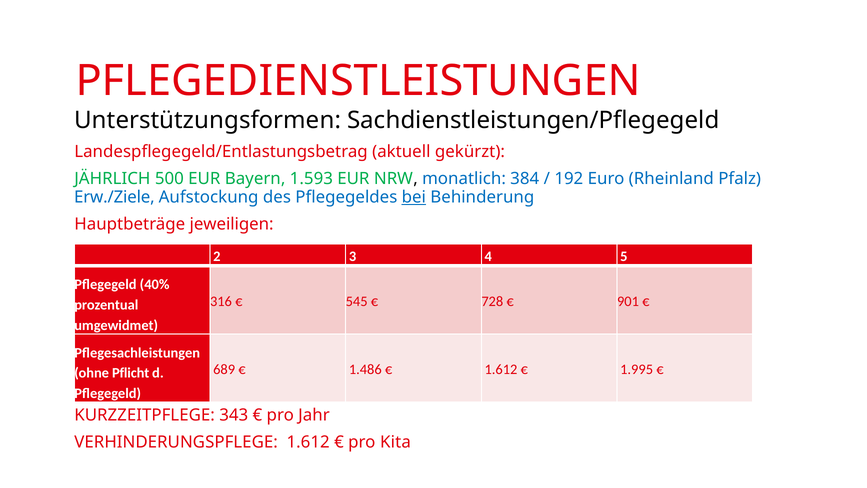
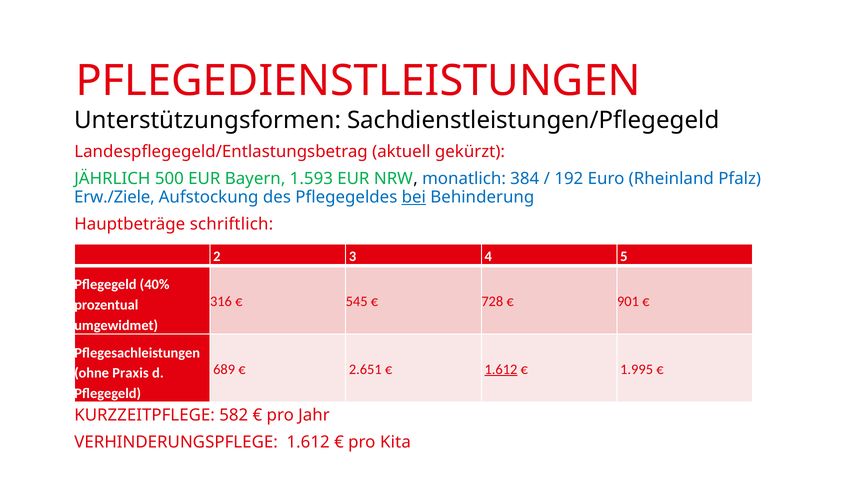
jeweiligen: jeweiligen -> schriftlich
1.486: 1.486 -> 2.651
1.612 at (501, 369) underline: none -> present
Pflicht: Pflicht -> Praxis
343: 343 -> 582
